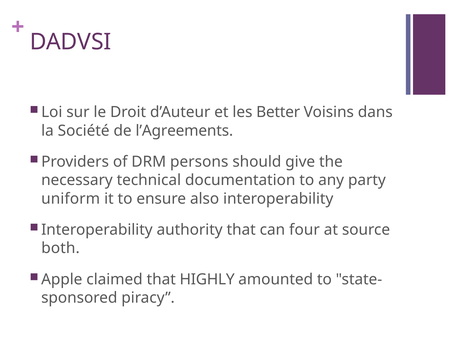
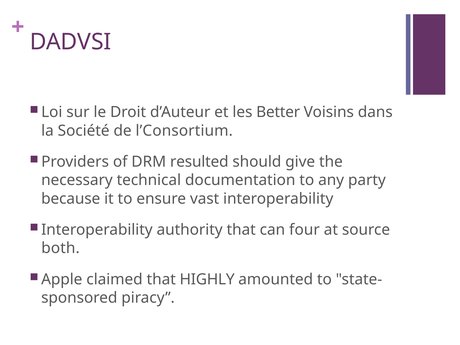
l’Agreements: l’Agreements -> l’Consortium
persons: persons -> resulted
uniform: uniform -> because
also: also -> vast
